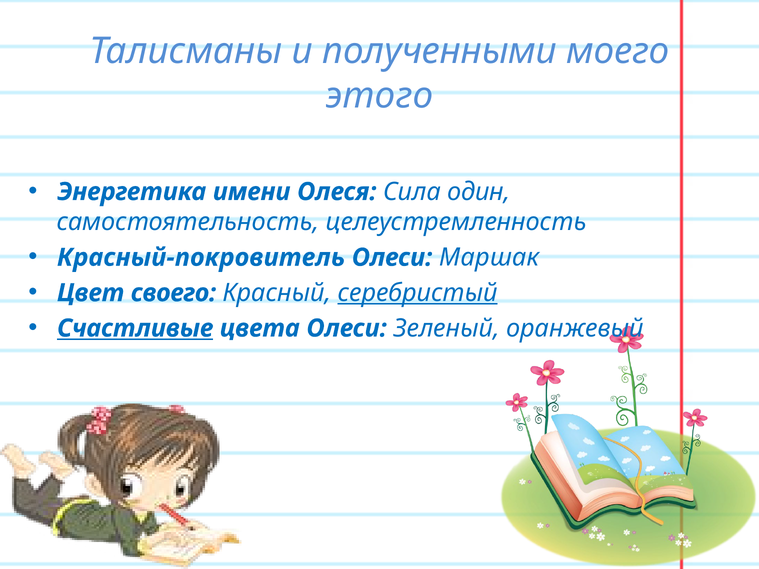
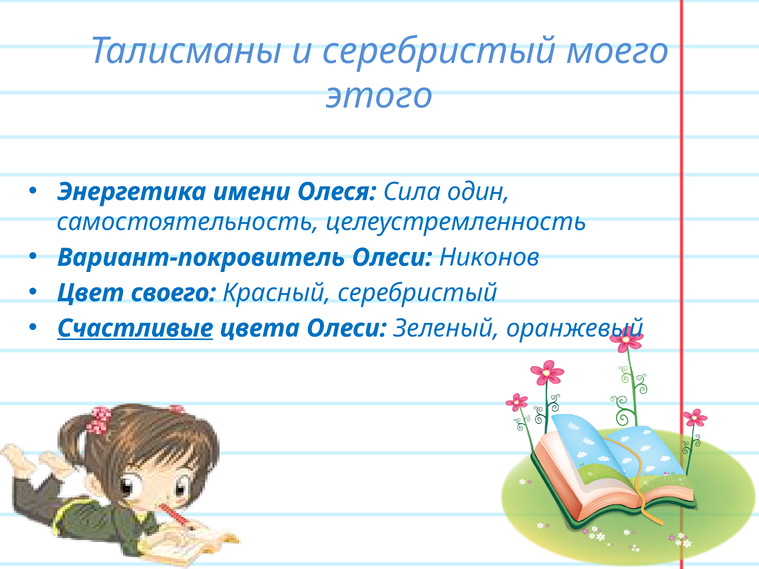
и полученными: полученными -> серебристый
Красный-покровитель: Красный-покровитель -> Вариант-покровитель
Маршак: Маршак -> Никонов
серебристый at (418, 293) underline: present -> none
